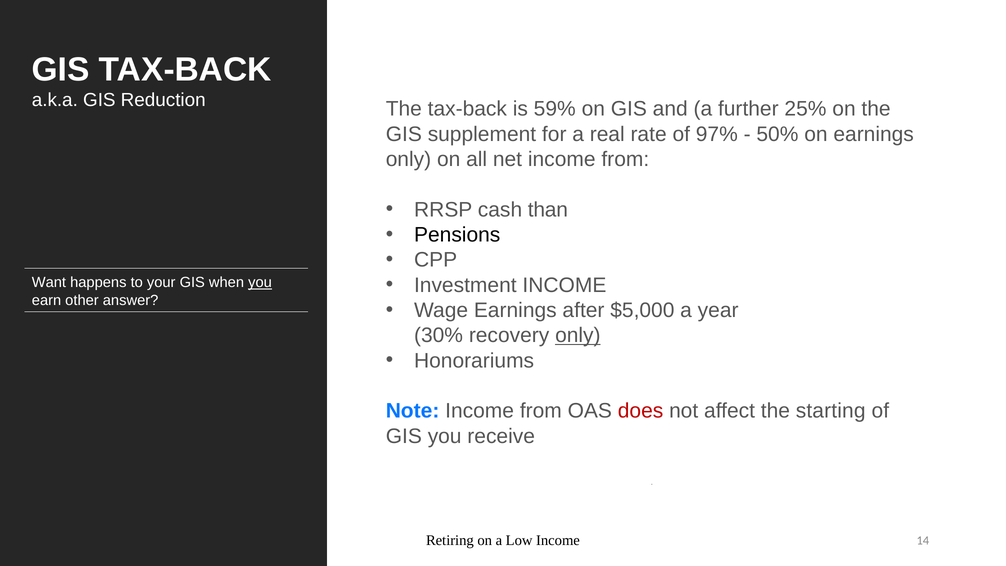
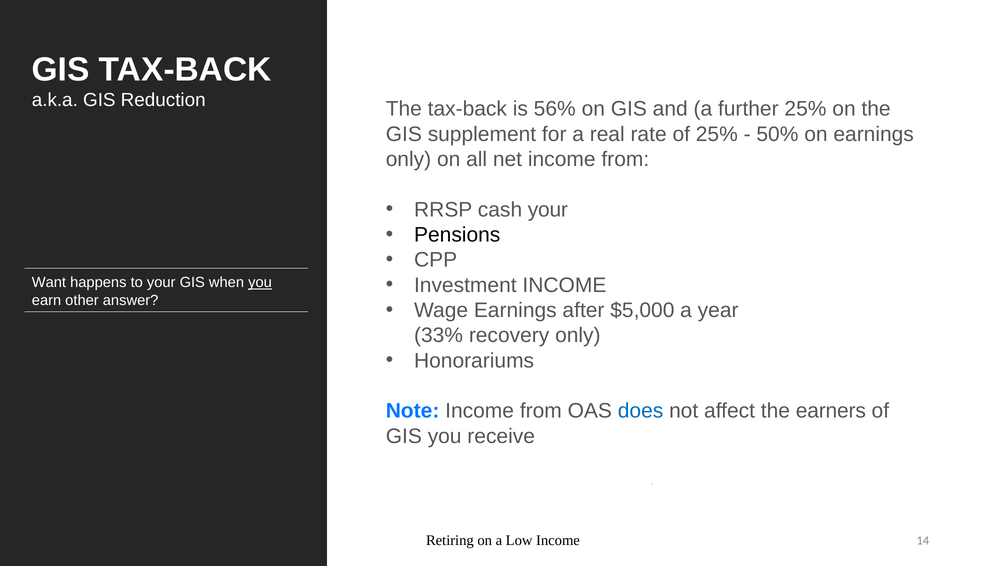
59%: 59% -> 56%
of 97%: 97% -> 25%
cash than: than -> your
30%: 30% -> 33%
only at (578, 335) underline: present -> none
does colour: red -> blue
starting: starting -> earners
